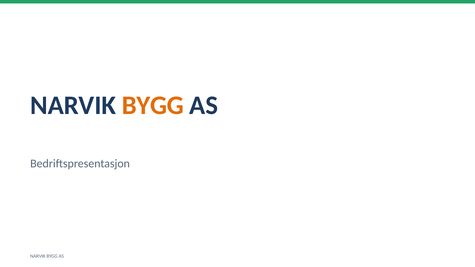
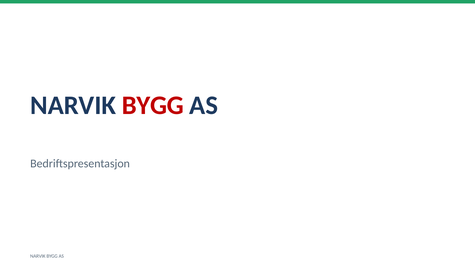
BYGG at (153, 105) colour: orange -> red
